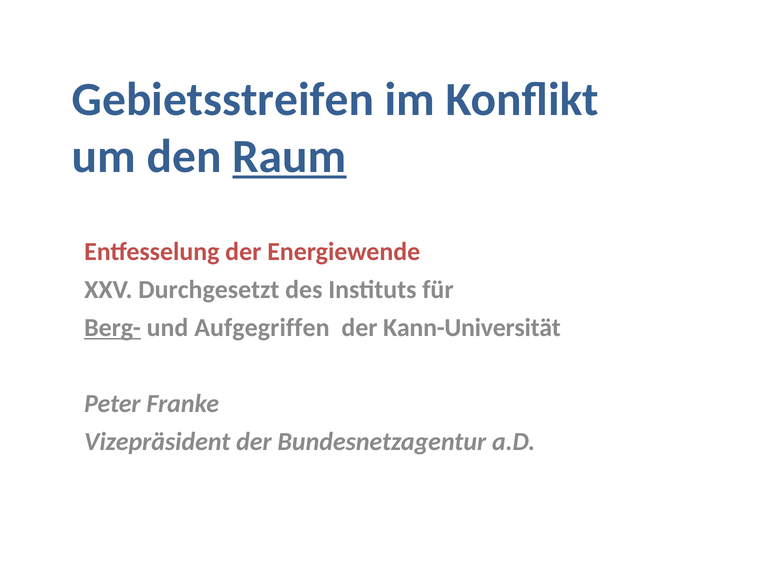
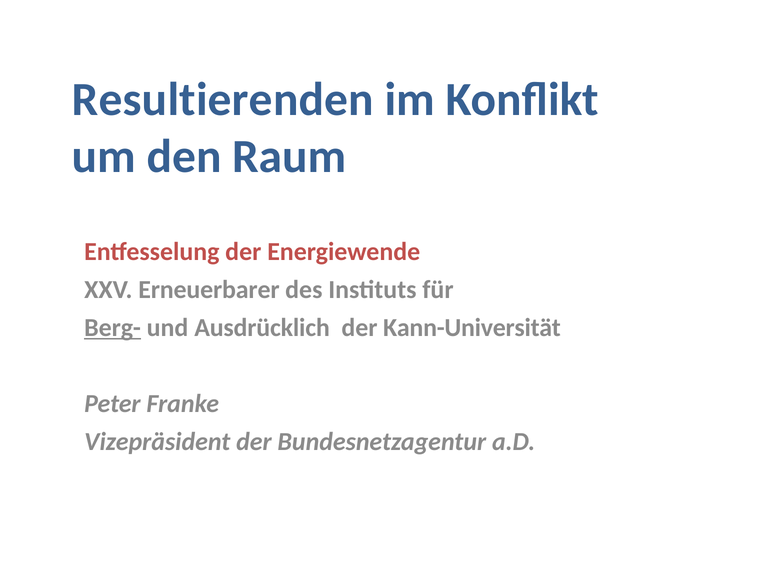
Gebietsstreifen: Gebietsstreifen -> Resultierenden
Raum underline: present -> none
Durchgesetzt: Durchgesetzt -> Erneuerbarer
Aufgegriffen: Aufgegriffen -> Ausdrücklich
